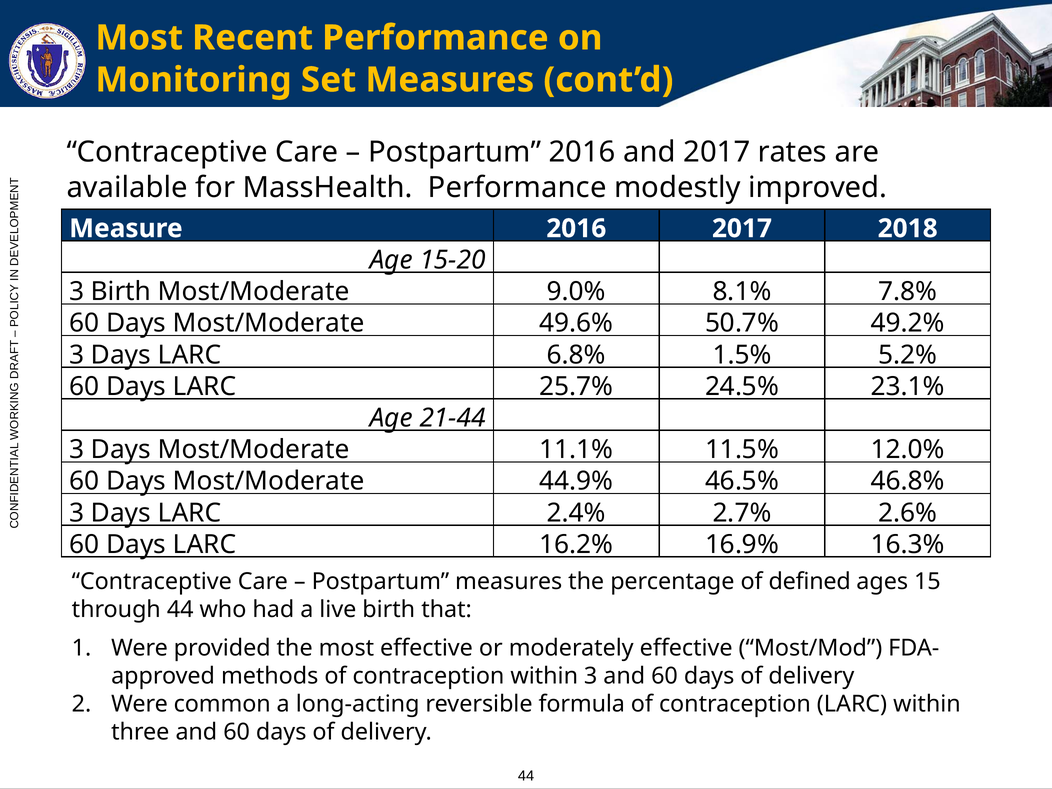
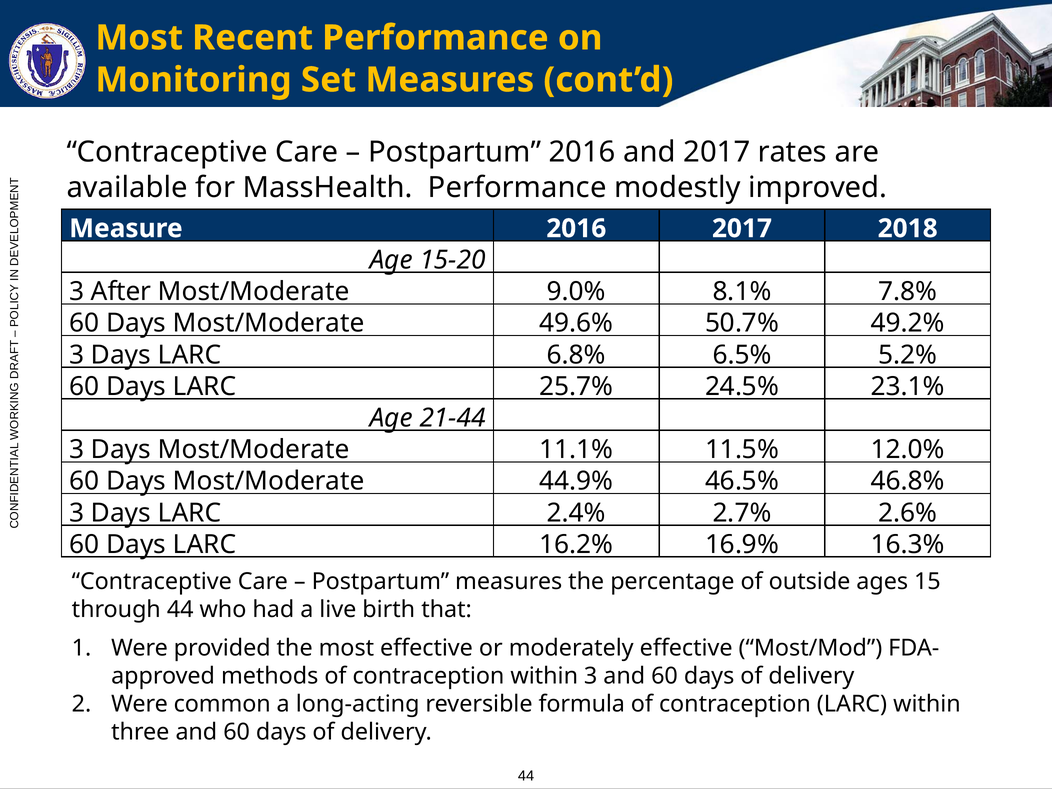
3 Birth: Birth -> After
1.5%: 1.5% -> 6.5%
defined: defined -> outside
